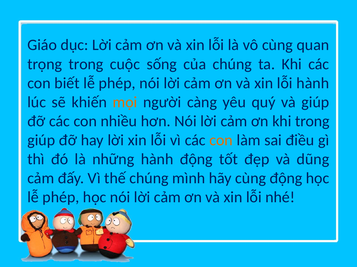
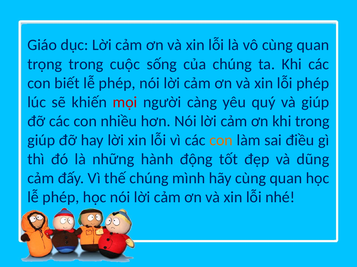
lỗi hành: hành -> phép
mọi colour: orange -> red
hãy cùng động: động -> quan
